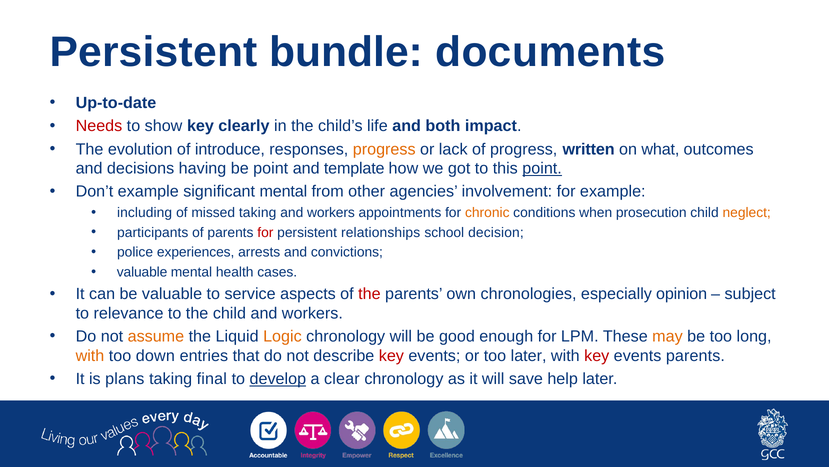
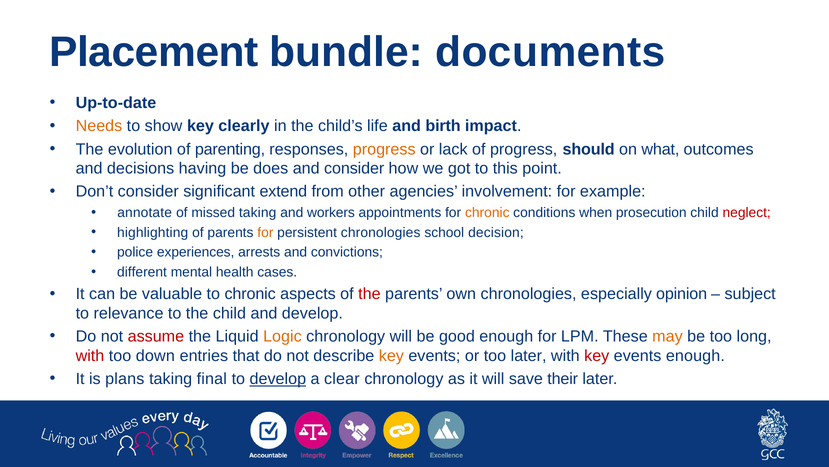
Persistent at (154, 52): Persistent -> Placement
Needs colour: red -> orange
both: both -> birth
introduce: introduce -> parenting
written: written -> should
be point: point -> does
and template: template -> consider
point at (542, 168) underline: present -> none
Don’t example: example -> consider
significant mental: mental -> extend
including: including -> annotate
neglect colour: orange -> red
participants: participants -> highlighting
for at (265, 232) colour: red -> orange
persistent relationships: relationships -> chronologies
valuable at (142, 272): valuable -> different
to service: service -> chronic
child and workers: workers -> develop
assume colour: orange -> red
with at (90, 355) colour: orange -> red
key at (391, 355) colour: red -> orange
events parents: parents -> enough
help: help -> their
